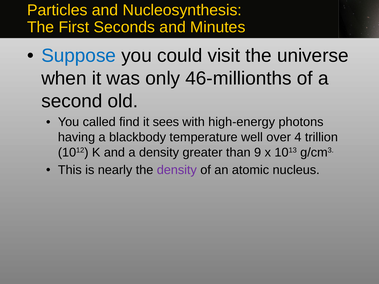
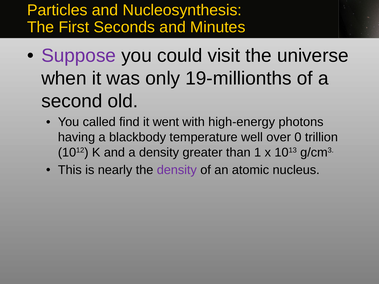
Suppose colour: blue -> purple
46-millionths: 46-millionths -> 19-millionths
sees: sees -> went
4: 4 -> 0
9: 9 -> 1
